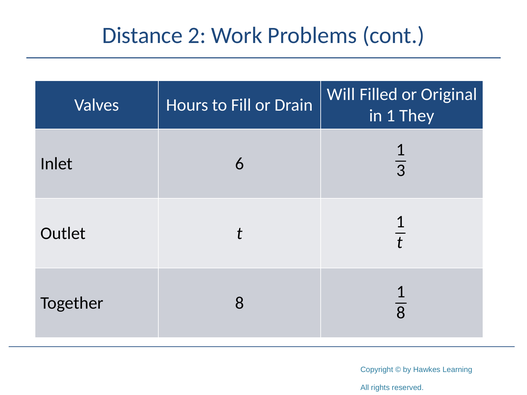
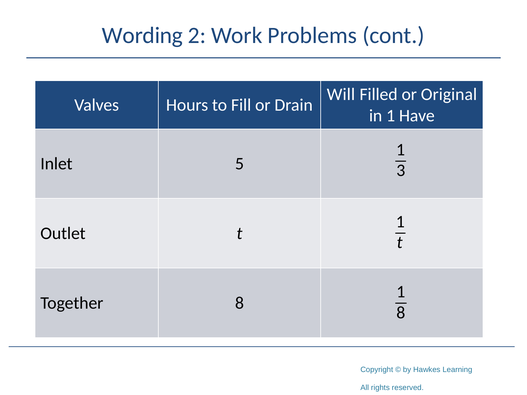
Distance: Distance -> Wording
They: They -> Have
6: 6 -> 5
